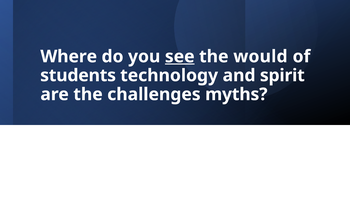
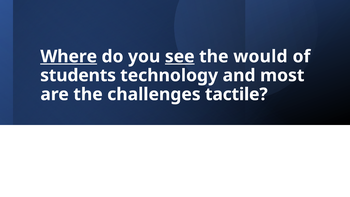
Where underline: none -> present
spirit: spirit -> most
myths: myths -> tactile
